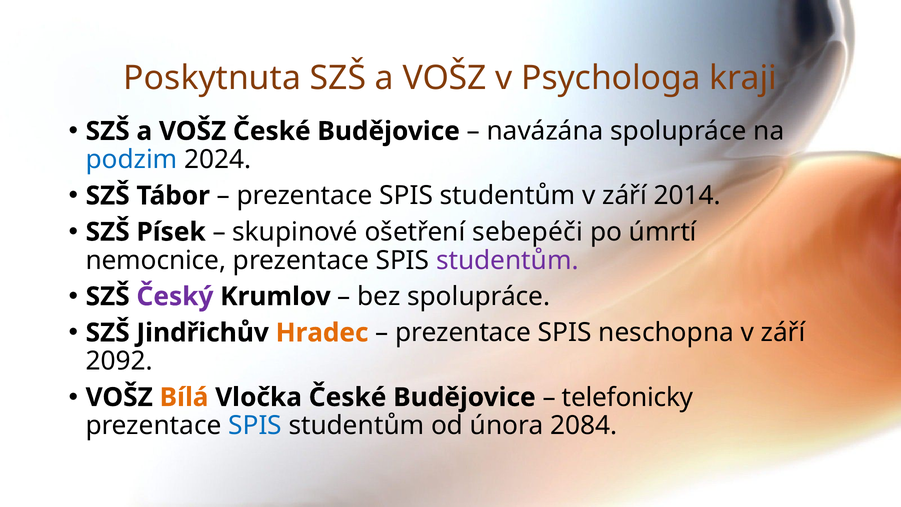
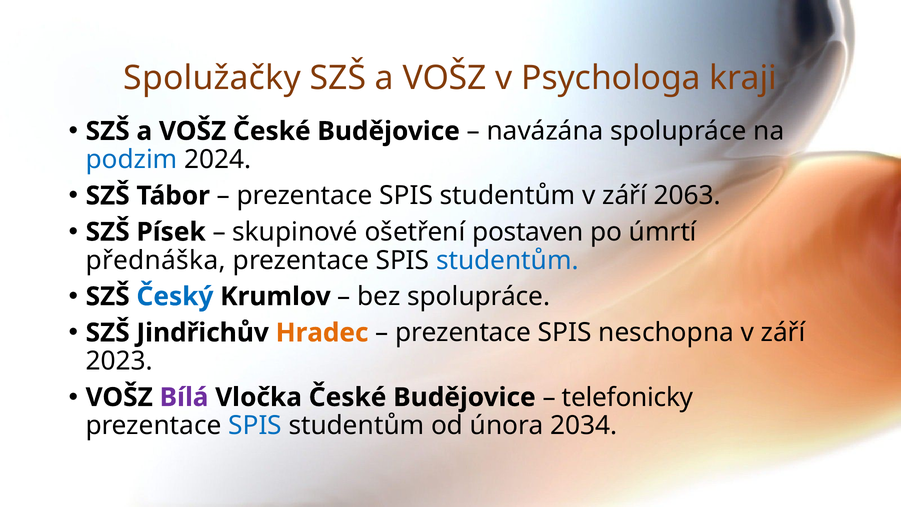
Poskytnuta: Poskytnuta -> Spolužačky
2014: 2014 -> 2063
sebepéči: sebepéči -> postaven
nemocnice: nemocnice -> přednáška
studentům at (507, 260) colour: purple -> blue
Český colour: purple -> blue
2092: 2092 -> 2023
Bílá colour: orange -> purple
2084: 2084 -> 2034
